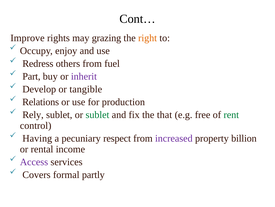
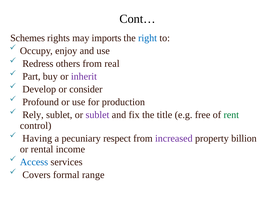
Improve: Improve -> Schemes
grazing: grazing -> imports
right colour: orange -> blue
fuel: fuel -> real
tangible: tangible -> consider
Relations: Relations -> Profound
sublet at (97, 114) colour: green -> purple
that: that -> title
Access colour: purple -> blue
partly: partly -> range
